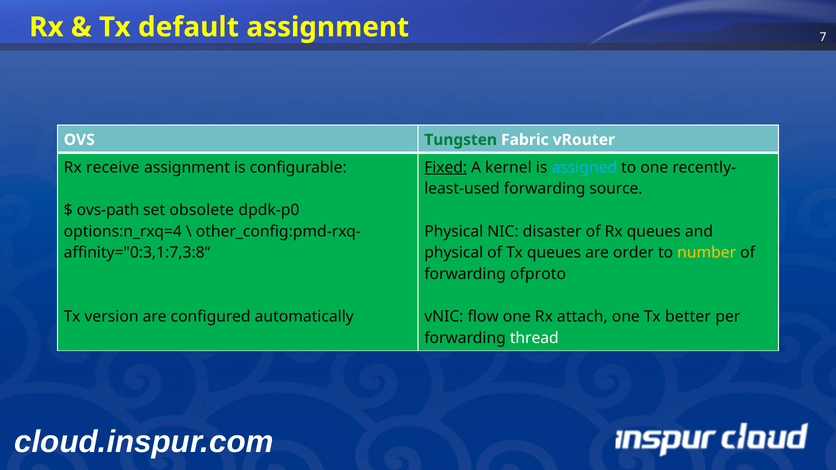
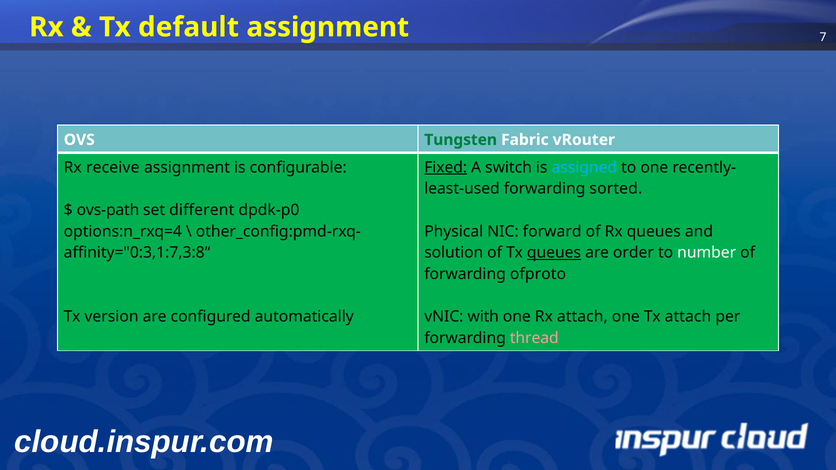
kernel: kernel -> switch
source: source -> sorted
obsolete: obsolete -> different
disaster: disaster -> forward
physical at (454, 253): physical -> solution
queues at (554, 253) underline: none -> present
number colour: yellow -> white
flow: flow -> with
Tx better: better -> attach
thread colour: white -> pink
